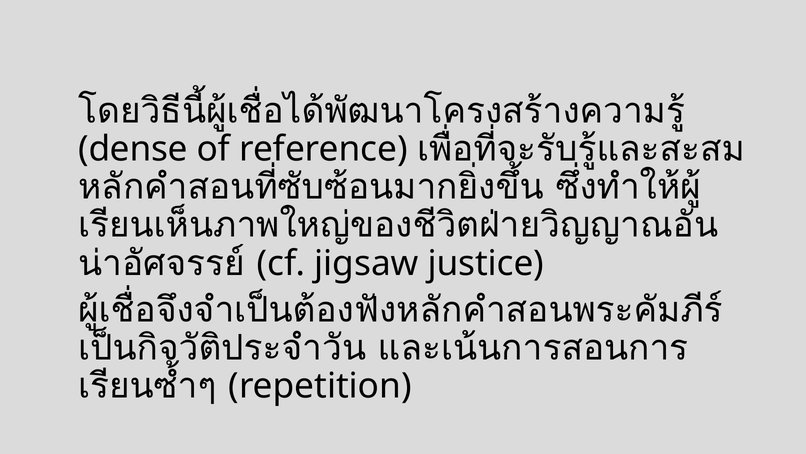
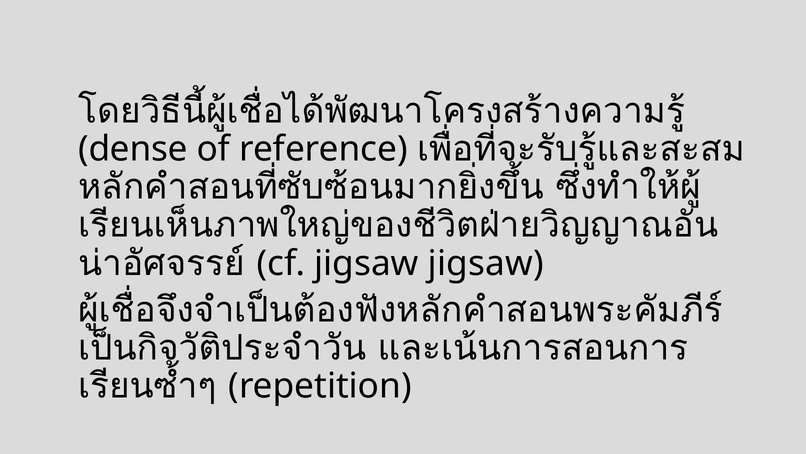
jigsaw justice: justice -> jigsaw
